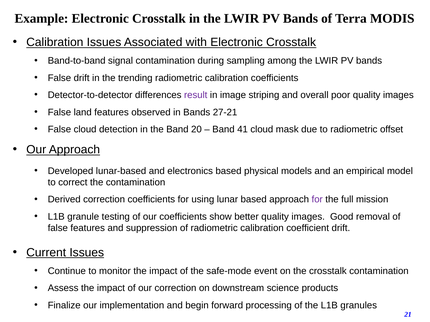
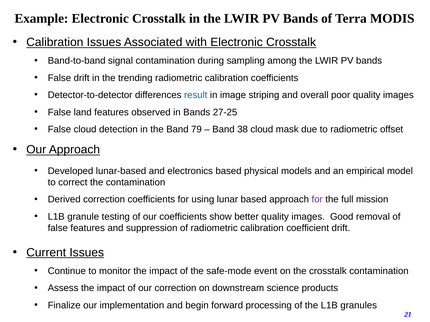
result colour: purple -> blue
27-21: 27-21 -> 27-25
20: 20 -> 79
41: 41 -> 38
